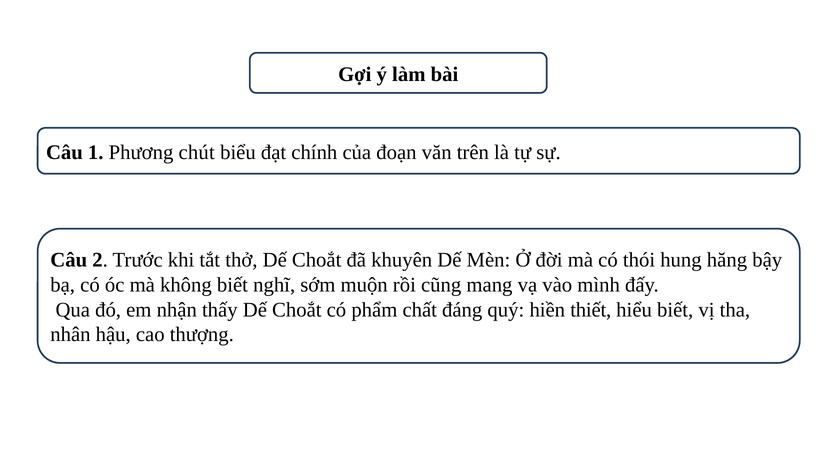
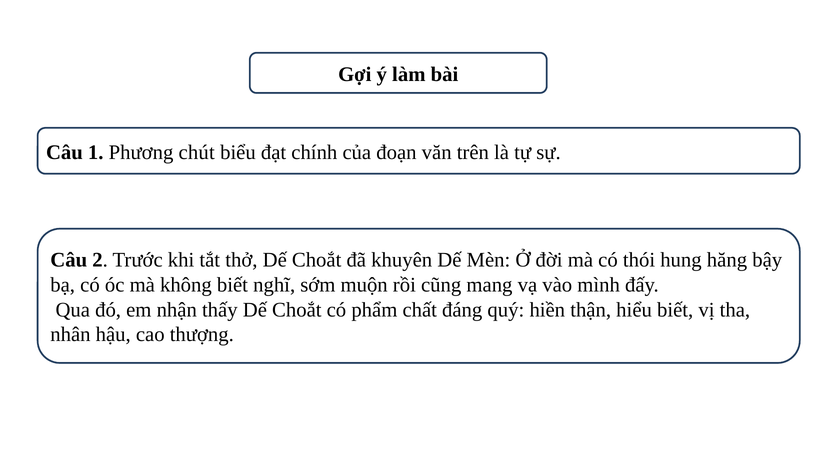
thiết: thiết -> thận
